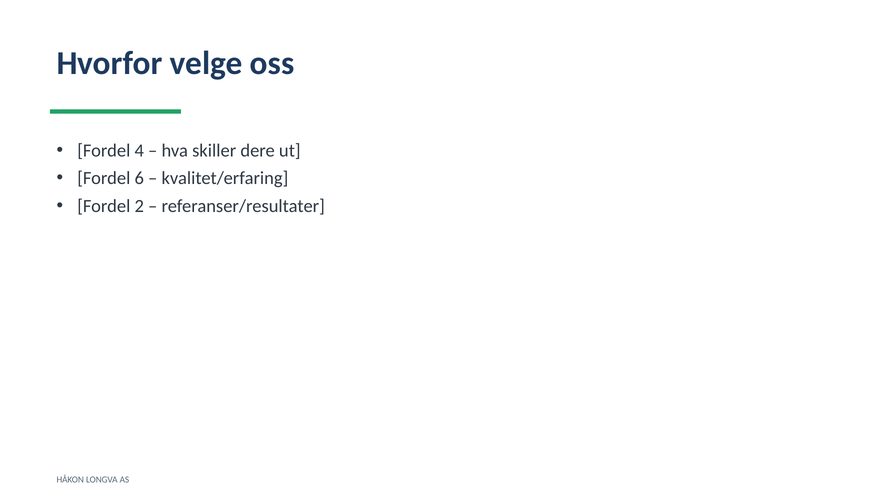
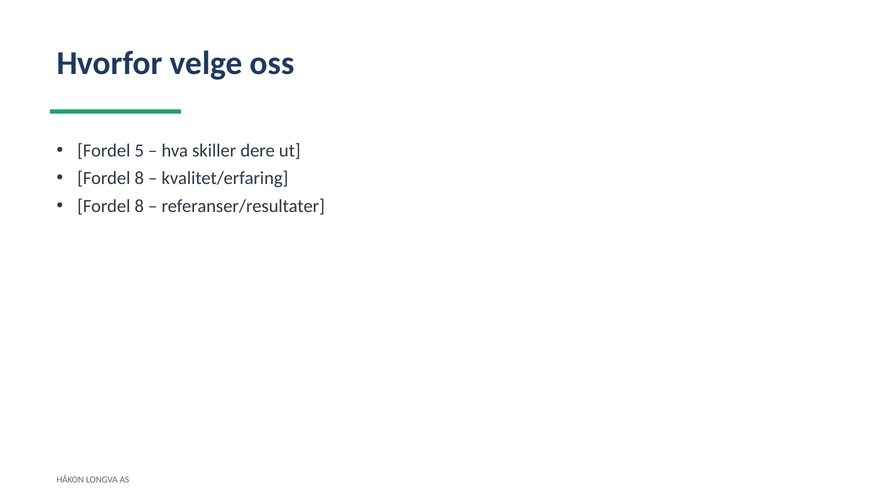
4: 4 -> 5
6 at (139, 178): 6 -> 8
2 at (139, 206): 2 -> 8
